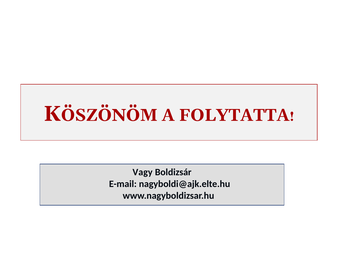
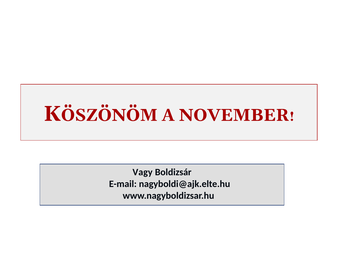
FOLYTATTA: FOLYTATTA -> NOVEMBER
